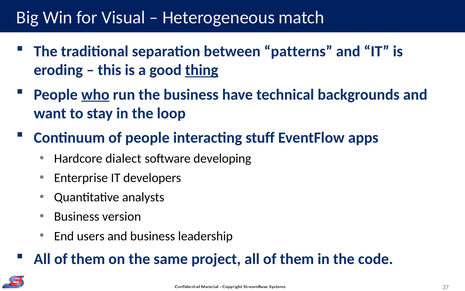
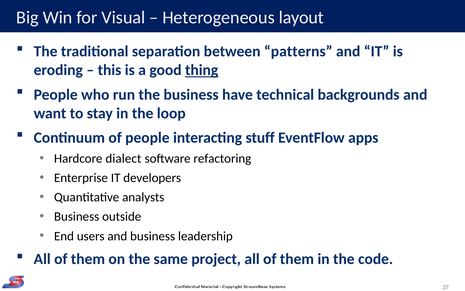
match: match -> layout
who underline: present -> none
developing: developing -> refactoring
version: version -> outside
